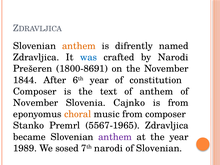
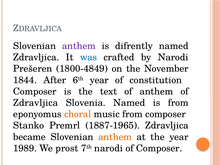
anthem at (79, 46) colour: orange -> purple
1800-8691: 1800-8691 -> 1800-4849
November at (36, 103): November -> Zdravljica
Slovenia Cajnko: Cajnko -> Named
5567-1965: 5567-1965 -> 1887-1965
anthem at (115, 137) colour: purple -> orange
sosed: sosed -> prost
of Slovenian: Slovenian -> Composer
